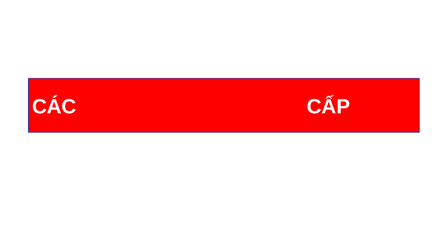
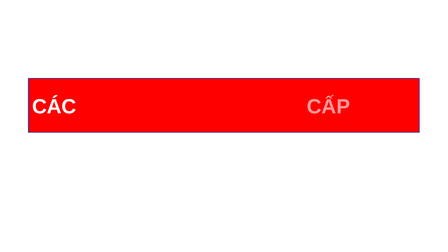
CẤP colour: white -> pink
